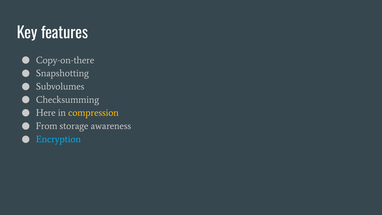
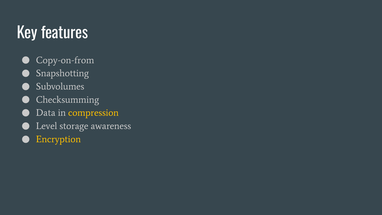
Copy-on-there: Copy-on-there -> Copy-on-from
Here: Here -> Data
From: From -> Level
Encryption colour: light blue -> yellow
